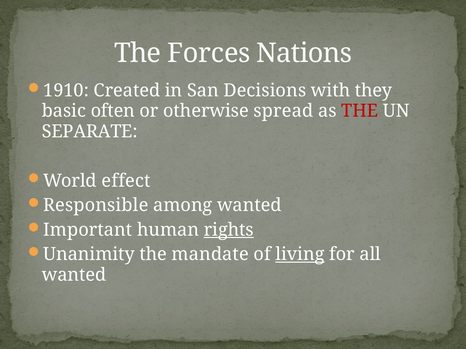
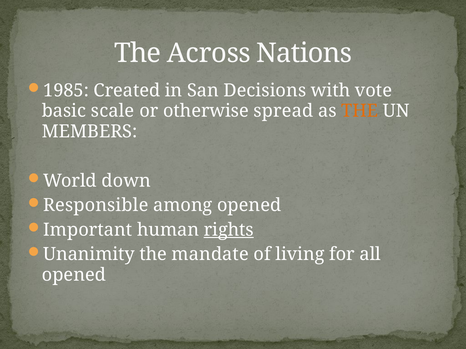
Forces: Forces -> Across
1910: 1910 -> 1985
they: they -> vote
often: often -> scale
THE at (360, 111) colour: red -> orange
SEPARATE: SEPARATE -> MEMBERS
effect: effect -> down
among wanted: wanted -> opened
living underline: present -> none
wanted at (74, 275): wanted -> opened
